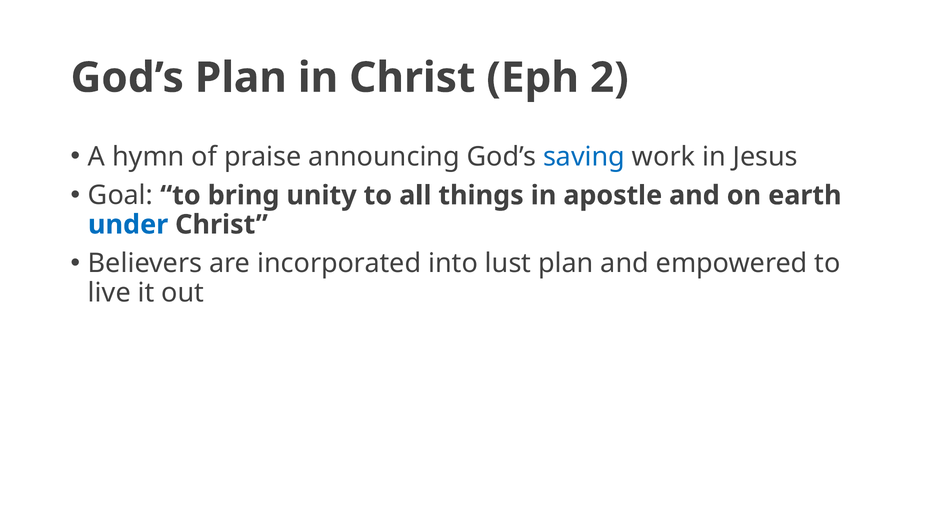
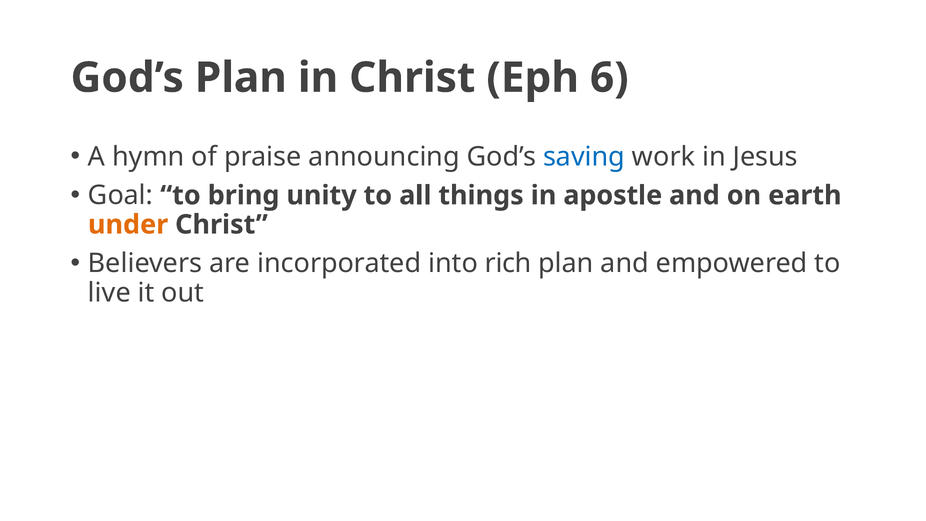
2: 2 -> 6
under colour: blue -> orange
lust: lust -> rich
